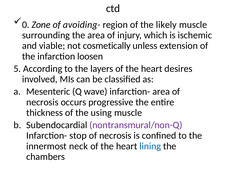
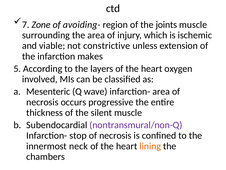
0: 0 -> 7
likely: likely -> joints
cosmetically: cosmetically -> constrictive
loosen: loosen -> makes
desires: desires -> oxygen
using: using -> silent
lining colour: blue -> orange
